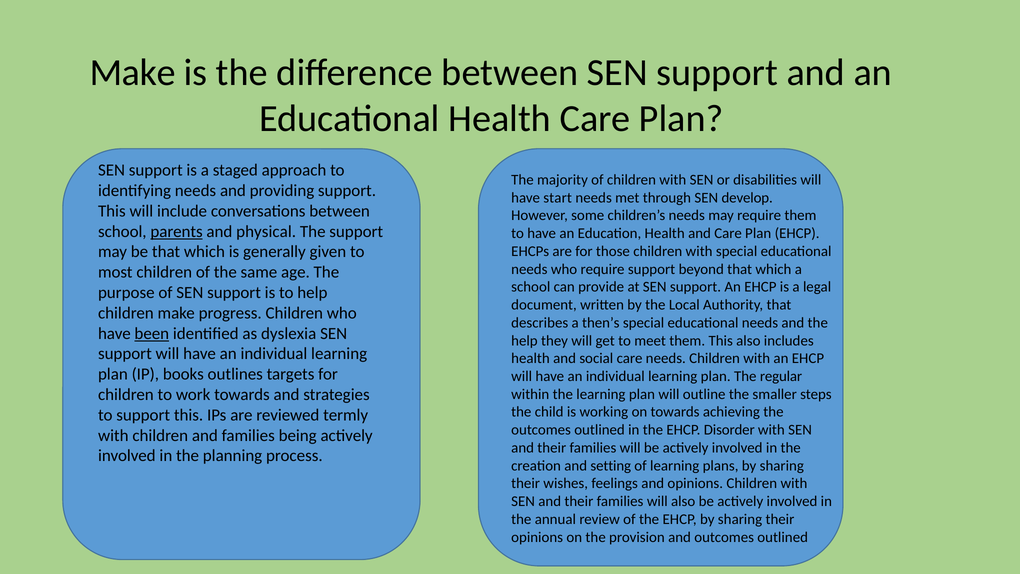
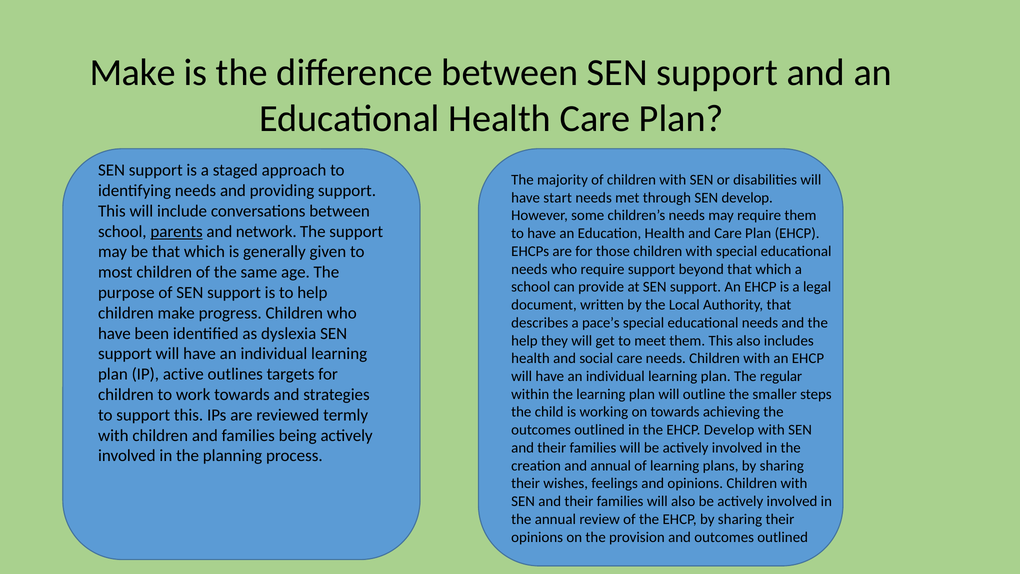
physical: physical -> network
then’s: then’s -> pace’s
been underline: present -> none
books: books -> active
EHCP Disorder: Disorder -> Develop
and setting: setting -> annual
